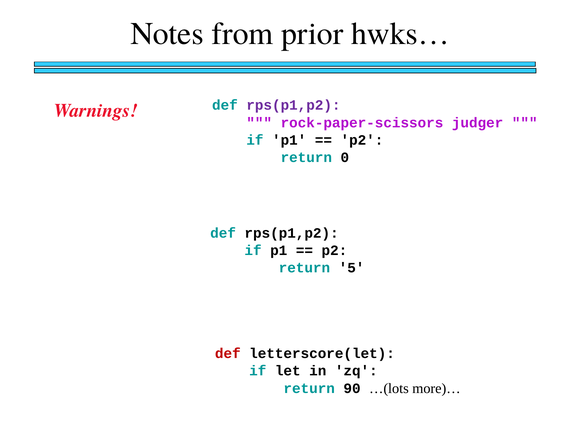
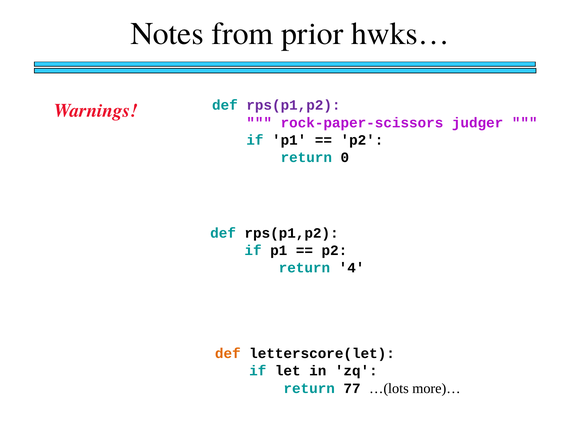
5: 5 -> 4
def at (228, 354) colour: red -> orange
90: 90 -> 77
